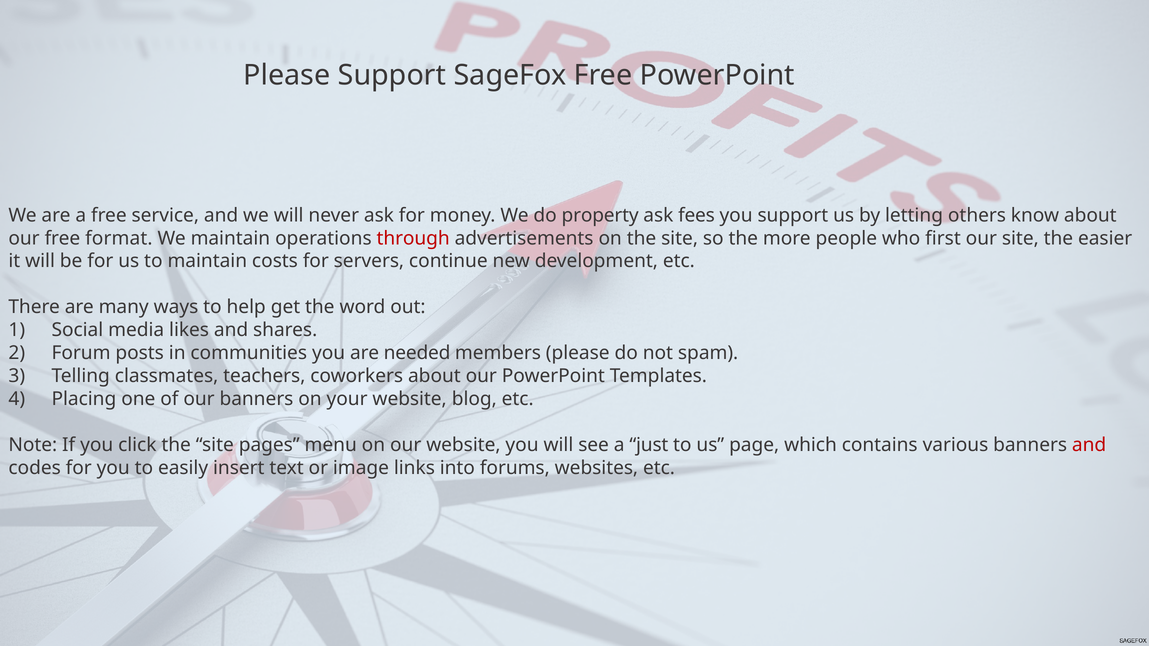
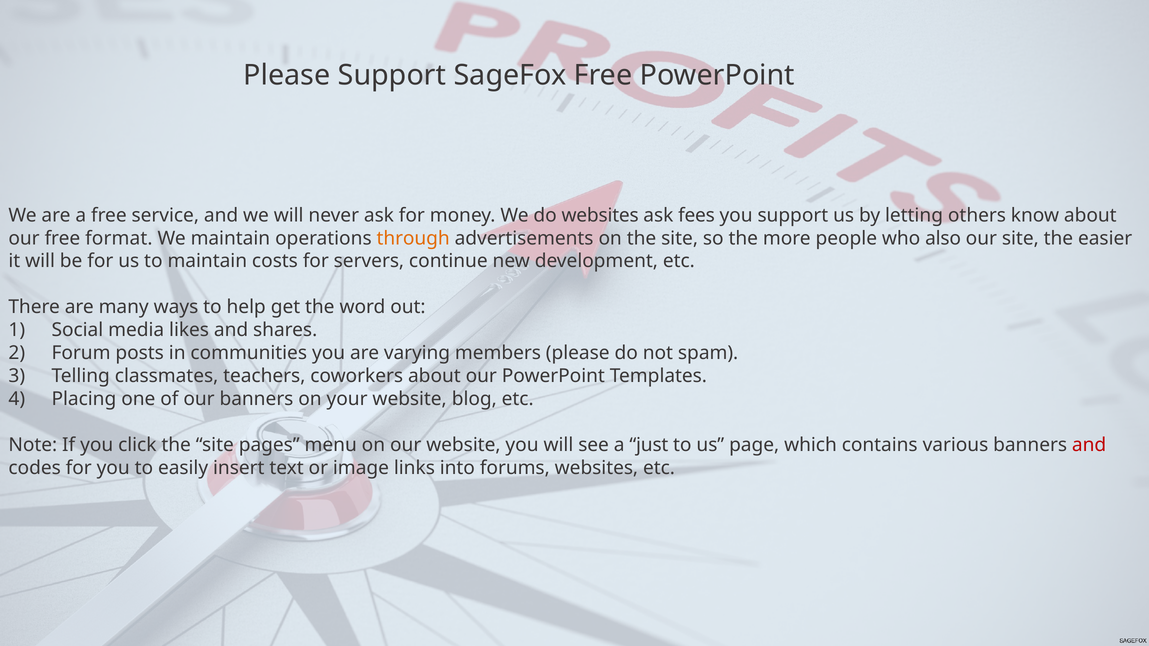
do property: property -> websites
through colour: red -> orange
first: first -> also
needed: needed -> varying
